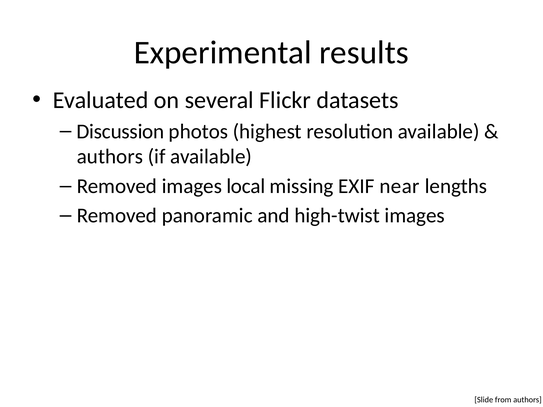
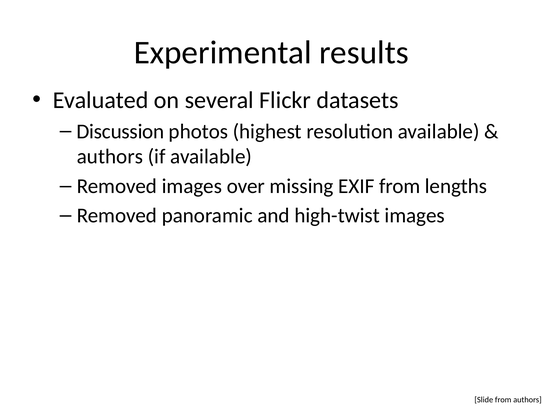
local: local -> over
EXIF near: near -> from
